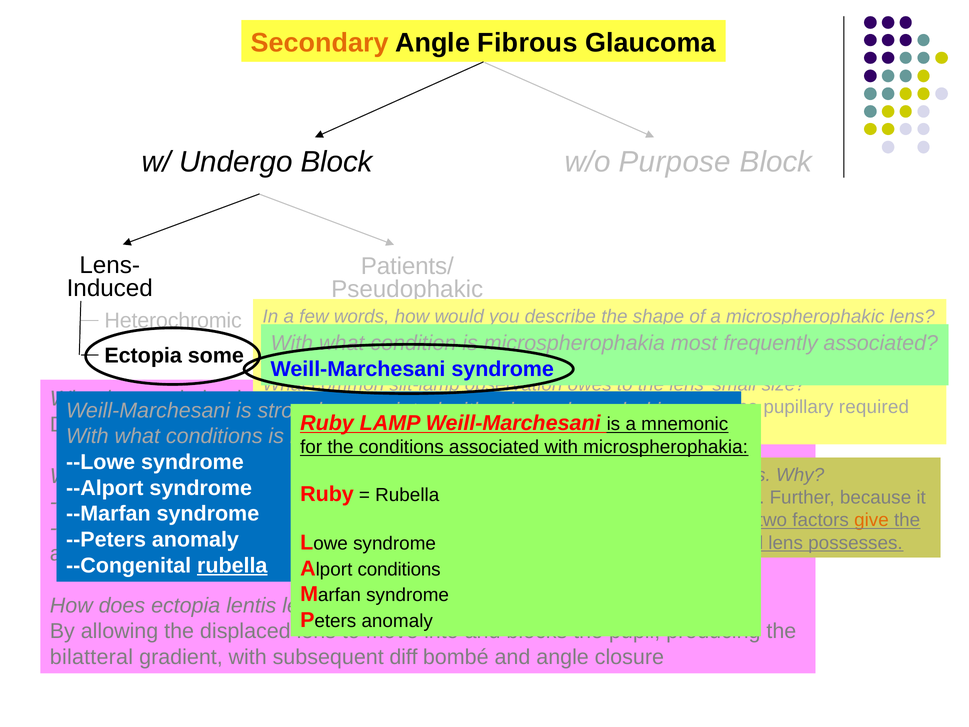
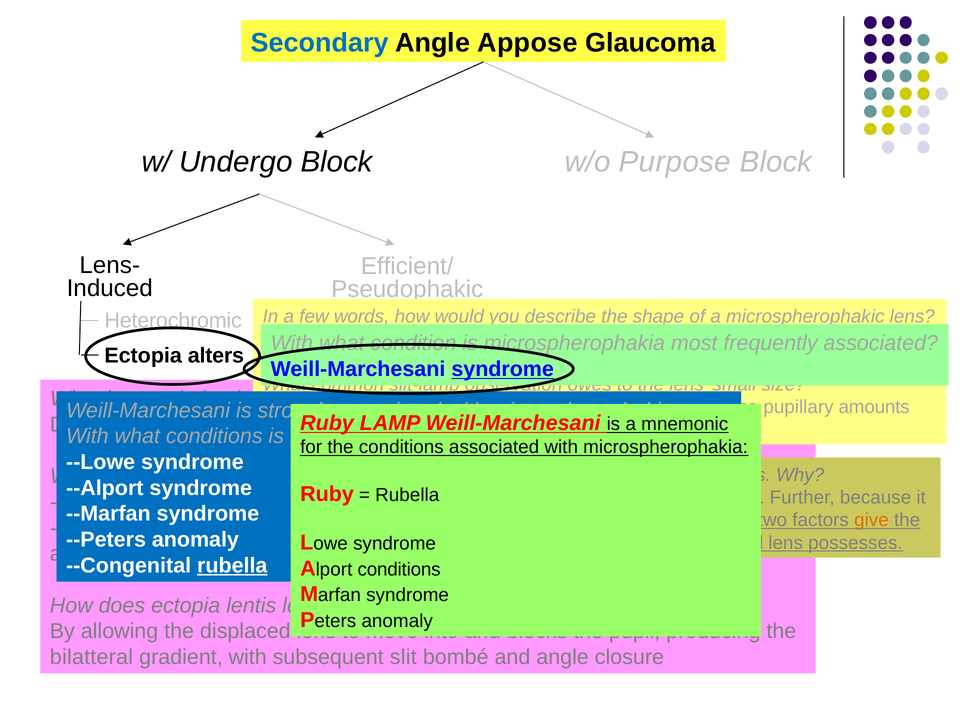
Secondary colour: orange -> blue
Fibrous: Fibrous -> Appose
Patients/: Patients/ -> Efficient/
some: some -> alters
syndrome at (503, 369) underline: none -> present
required: required -> amounts
diff: diff -> slit
